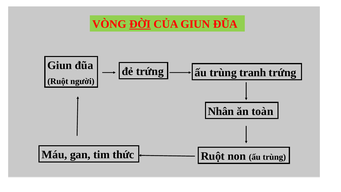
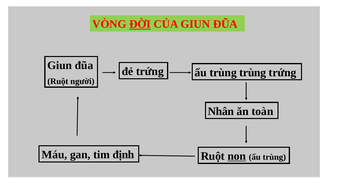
trùng tranh: tranh -> trùng
thức: thức -> định
non underline: none -> present
